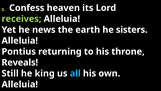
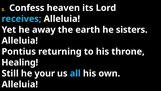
receives colour: light green -> light blue
news: news -> away
Reveals: Reveals -> Healing
king: king -> your
